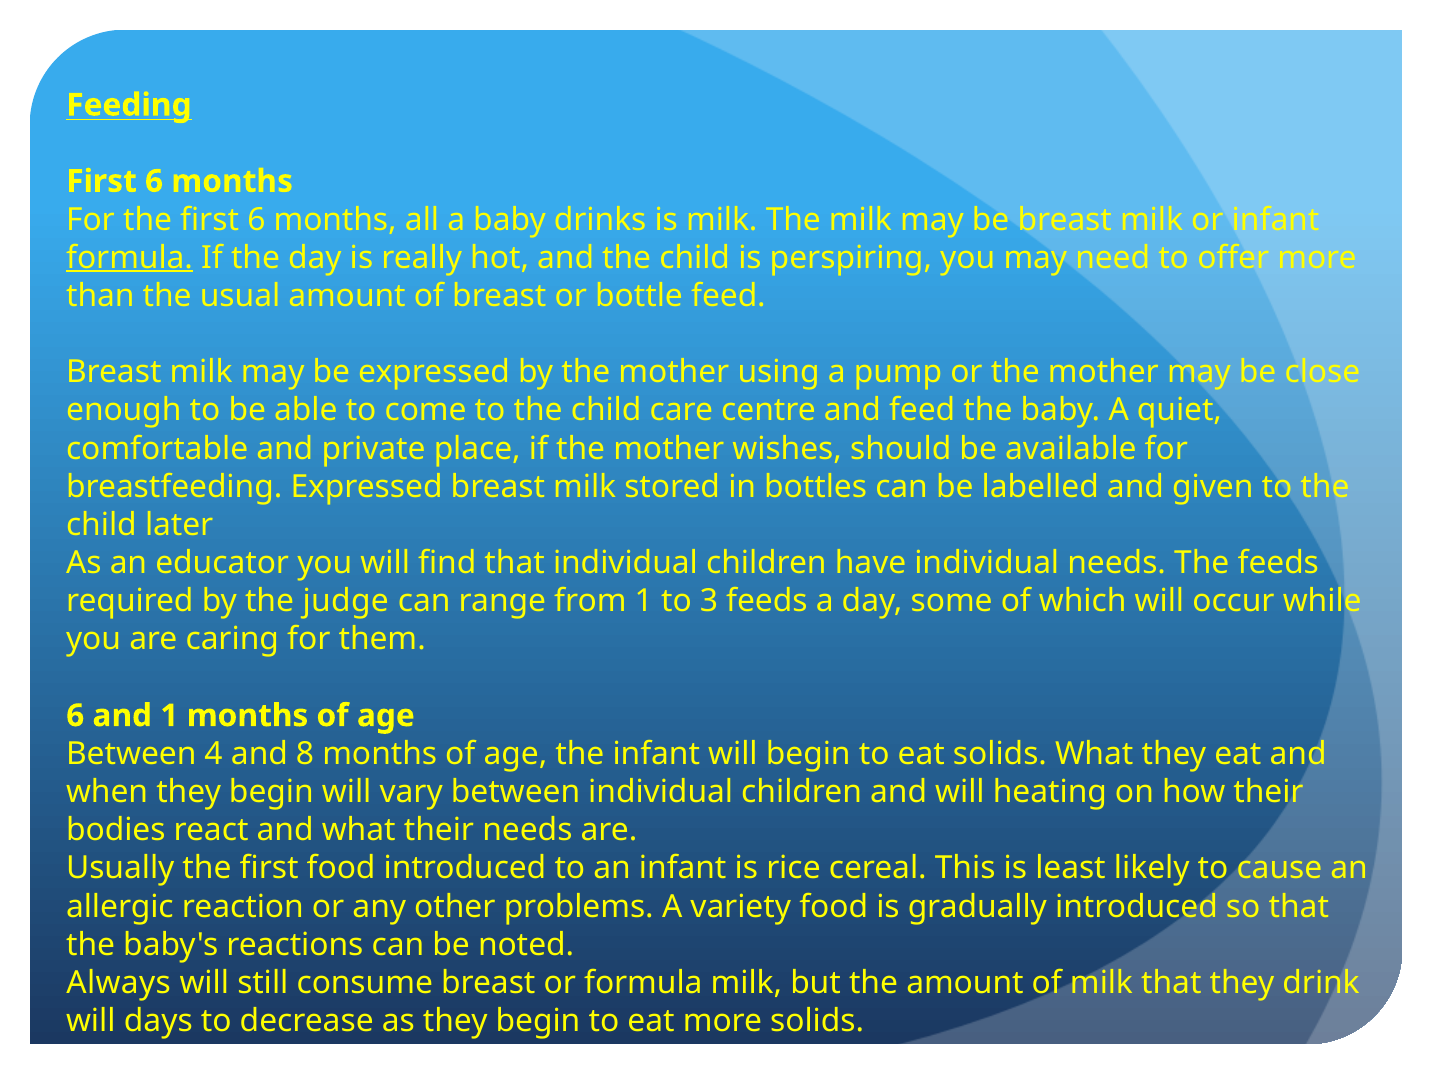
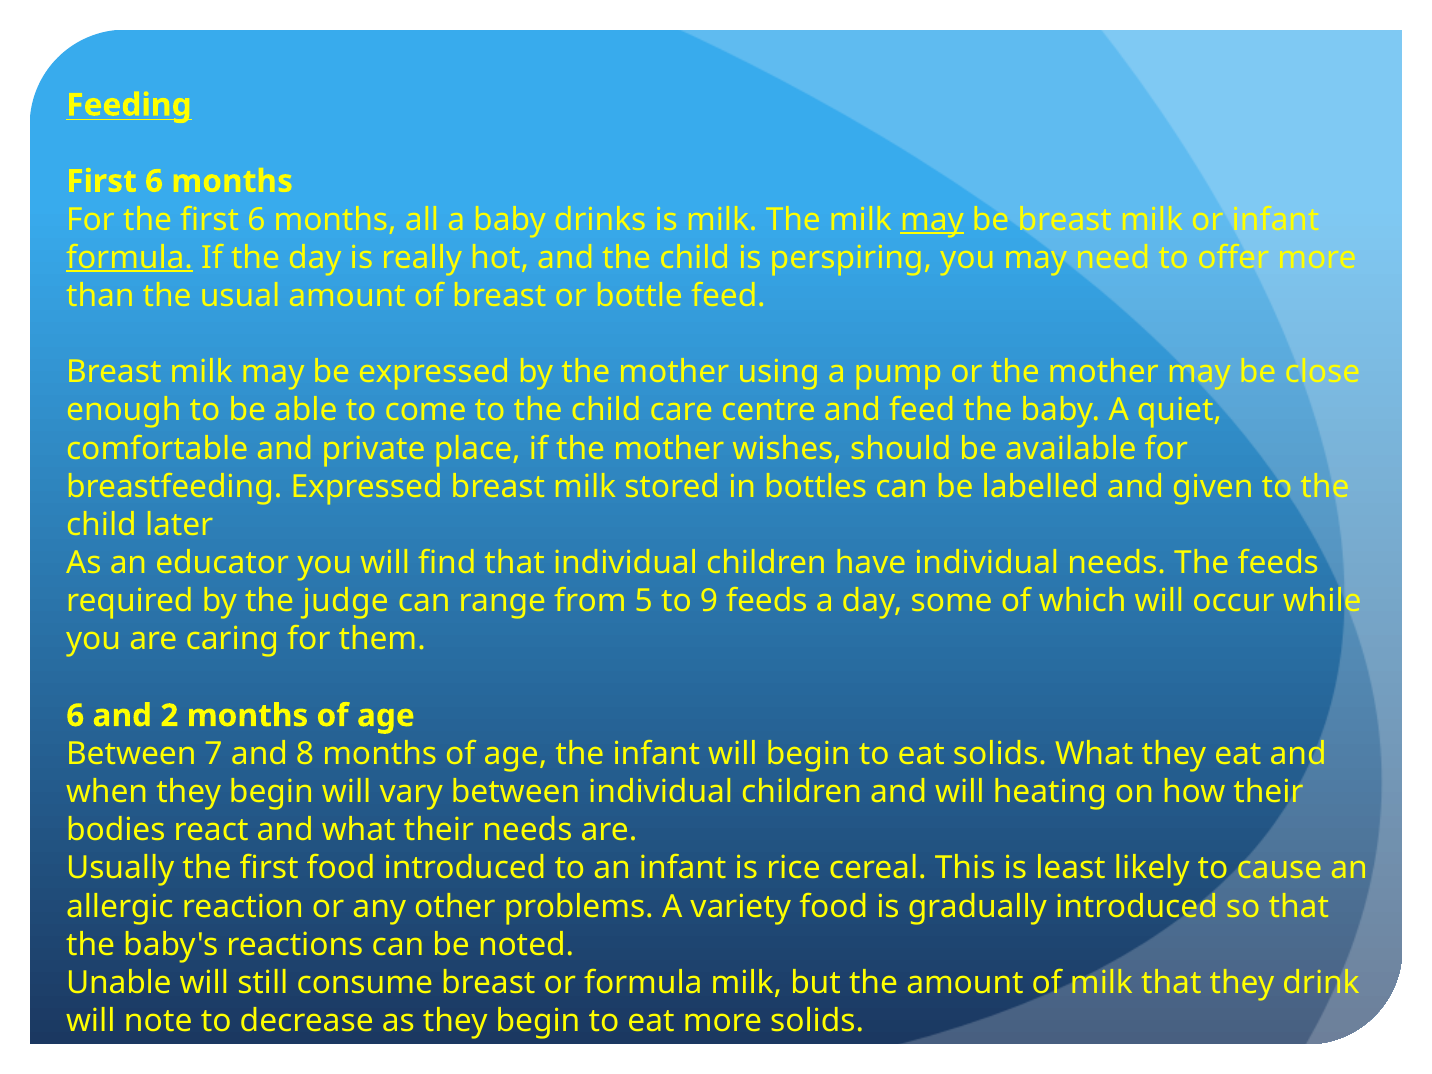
may at (932, 220) underline: none -> present
from 1: 1 -> 5
3: 3 -> 9
and 1: 1 -> 2
4: 4 -> 7
Always: Always -> Unable
days: days -> note
